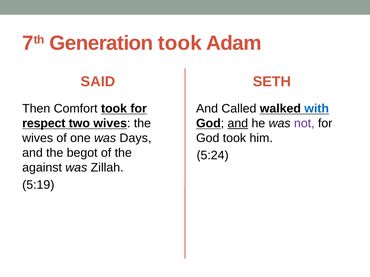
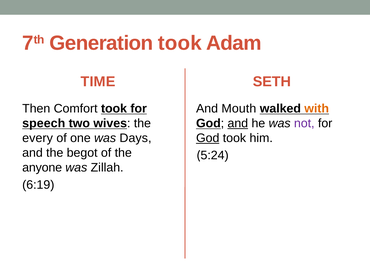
SAID: SAID -> TIME
Called: Called -> Mouth
with colour: blue -> orange
respect: respect -> speech
wives at (38, 138): wives -> every
God at (208, 138) underline: none -> present
against: against -> anyone
5:19: 5:19 -> 6:19
